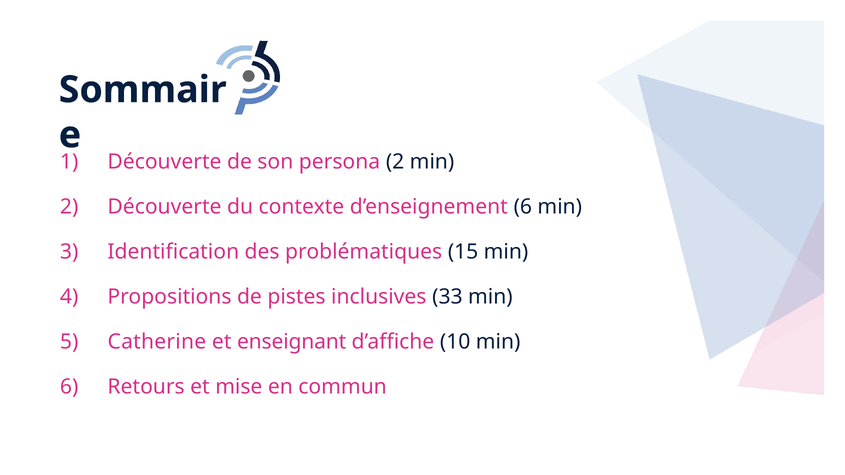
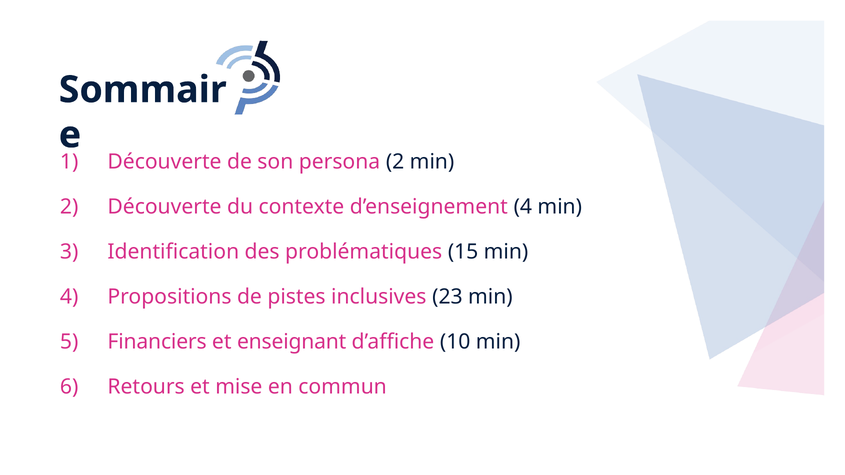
d’enseignement 6: 6 -> 4
33: 33 -> 23
Catherine: Catherine -> Financiers
